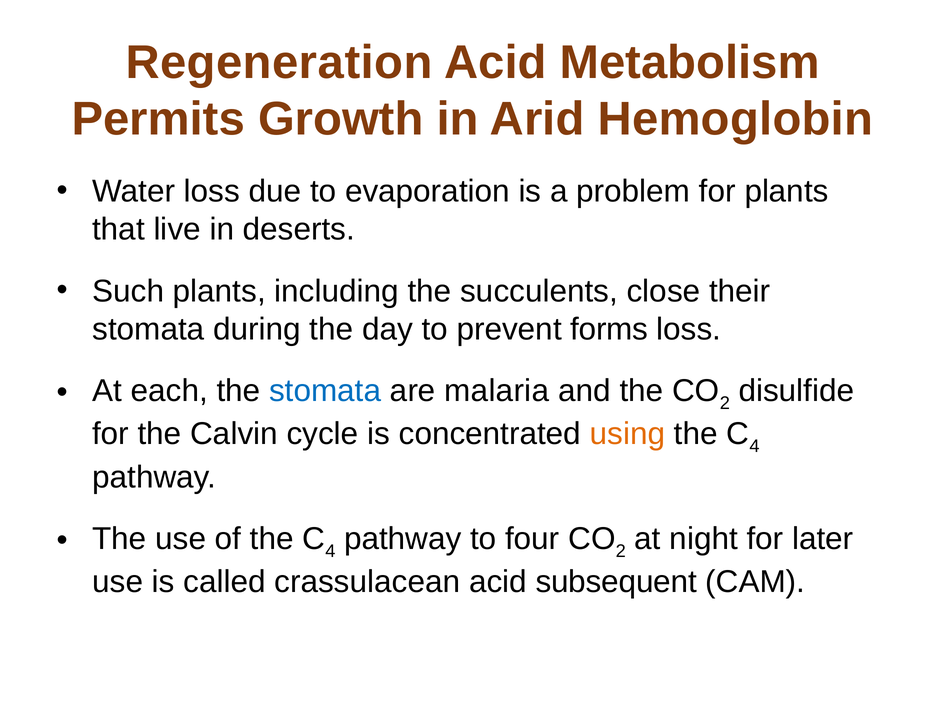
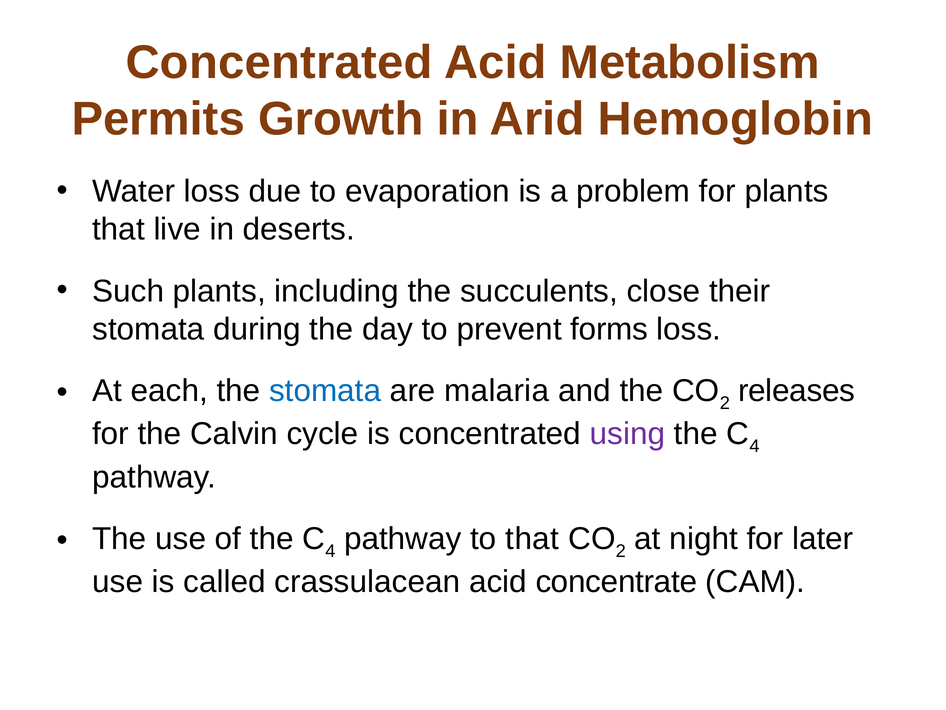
Regeneration at (279, 62): Regeneration -> Concentrated
disulfide: disulfide -> releases
using colour: orange -> purple
to four: four -> that
subsequent: subsequent -> concentrate
